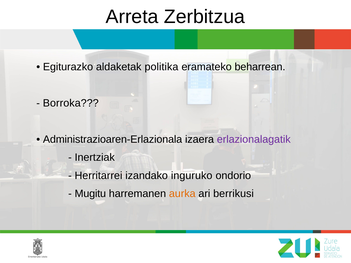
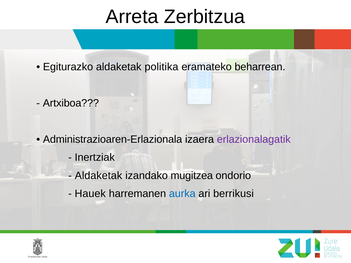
Borroka: Borroka -> Artxiboa
Herritarrei at (99, 176): Herritarrei -> Aldaketak
inguruko: inguruko -> mugitzea
Mugitu: Mugitu -> Hauek
aurka colour: orange -> blue
